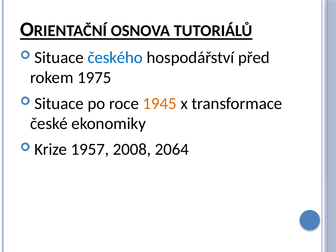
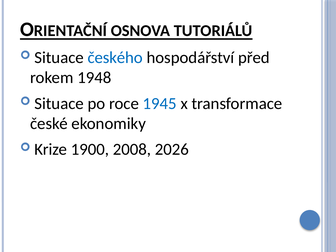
1975: 1975 -> 1948
1945 colour: orange -> blue
1957: 1957 -> 1900
2064: 2064 -> 2026
